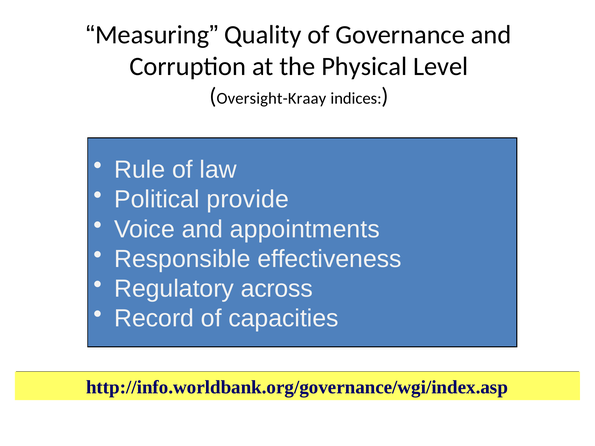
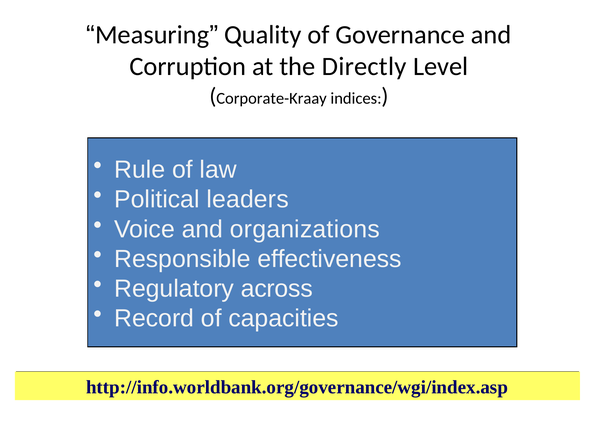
Physical: Physical -> Directly
Oversight-Kraay: Oversight-Kraay -> Corporate-Kraay
provide: provide -> leaders
appointments: appointments -> organizations
